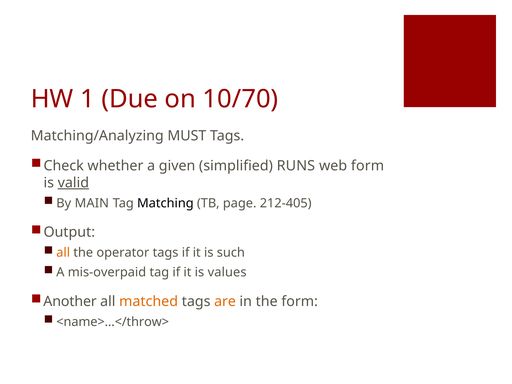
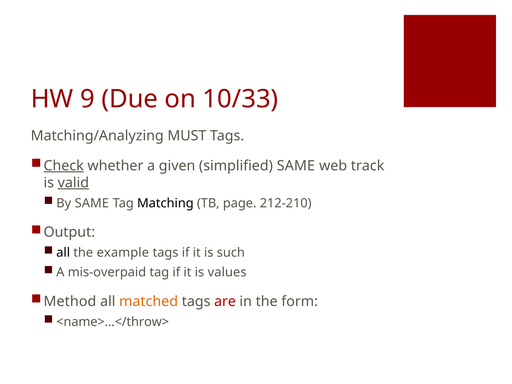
1: 1 -> 9
10/70: 10/70 -> 10/33
Check underline: none -> present
simplified RUNS: RUNS -> SAME
web form: form -> track
By MAIN: MAIN -> SAME
212-405: 212-405 -> 212-210
all at (63, 253) colour: orange -> black
operator: operator -> example
Another: Another -> Method
are colour: orange -> red
